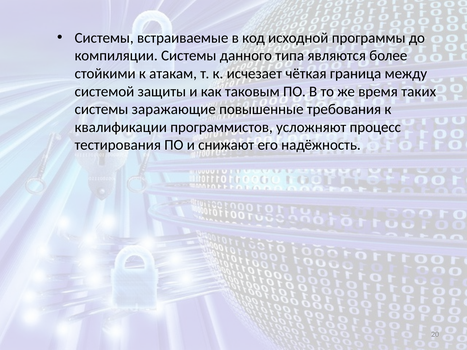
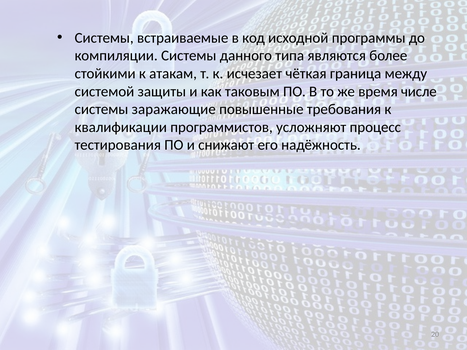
таких: таких -> числе
